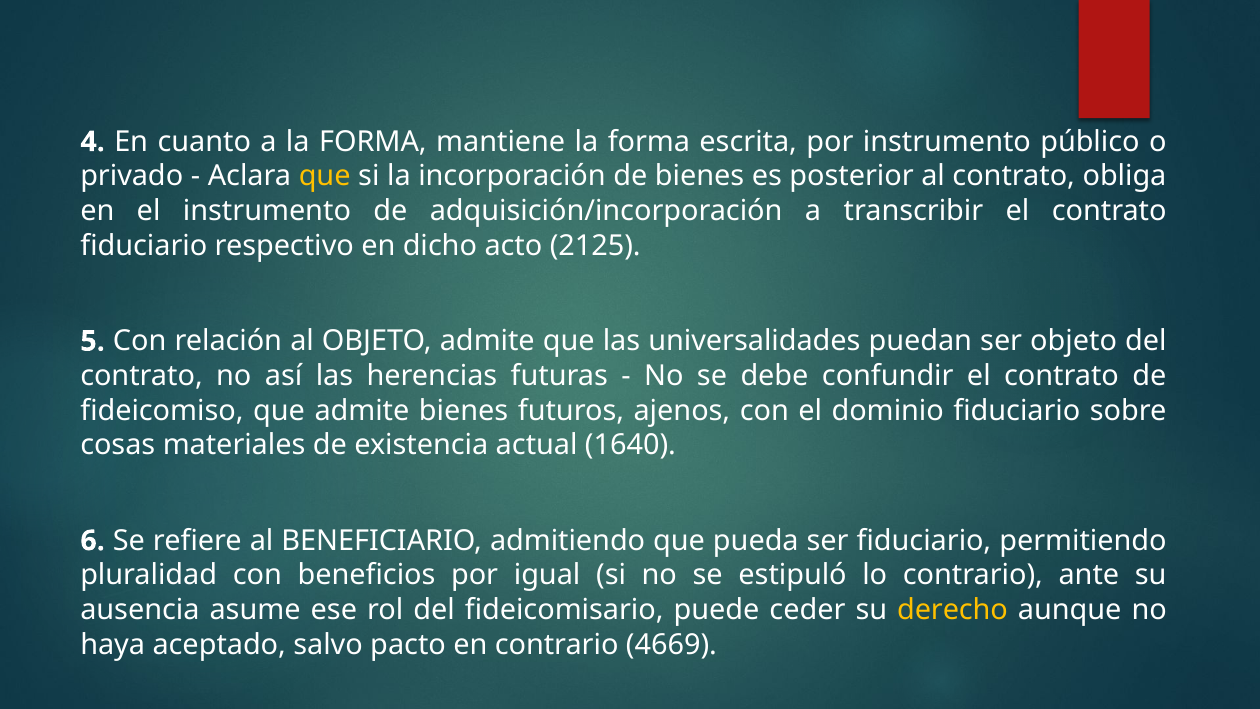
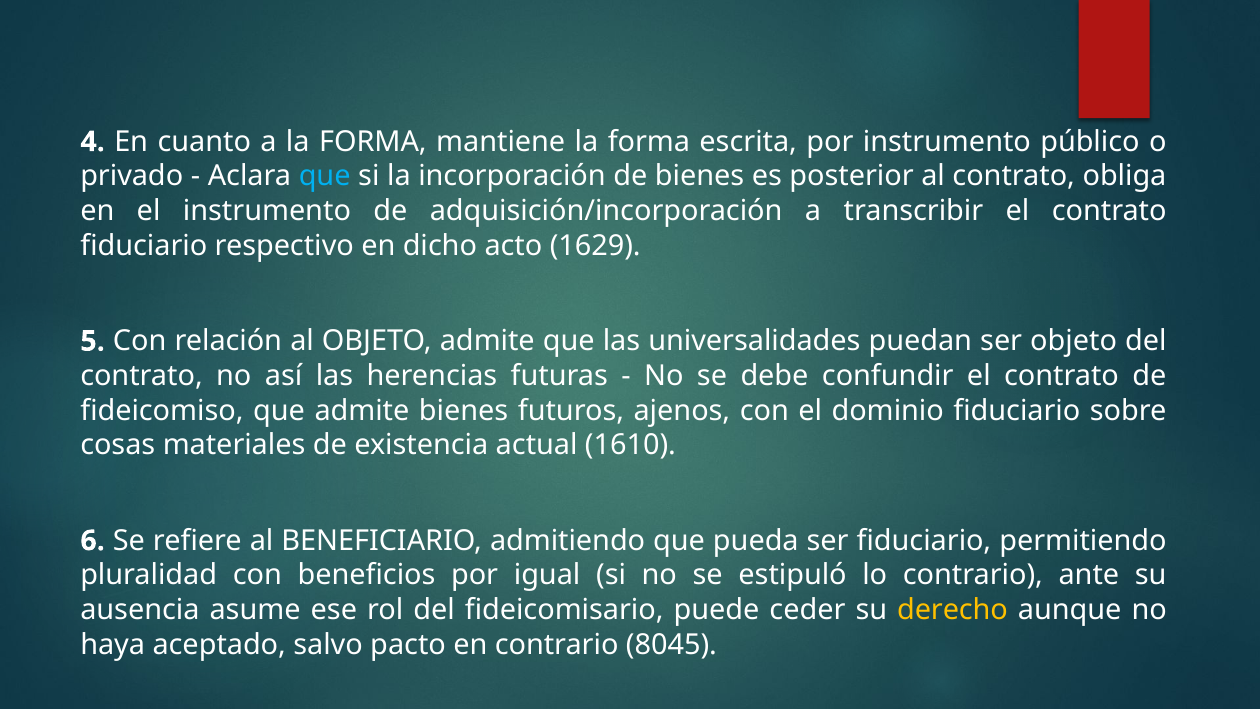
que at (325, 176) colour: yellow -> light blue
2125: 2125 -> 1629
1640: 1640 -> 1610
4669: 4669 -> 8045
